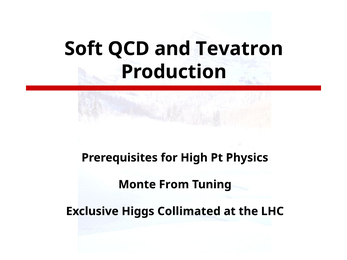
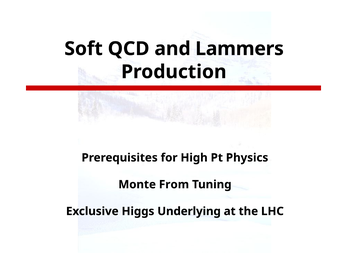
Tevatron: Tevatron -> Lammers
Collimated: Collimated -> Underlying
